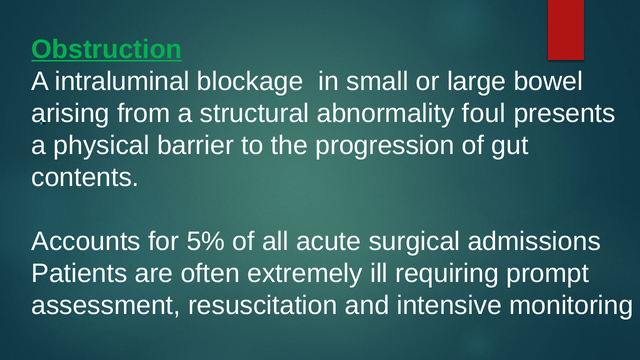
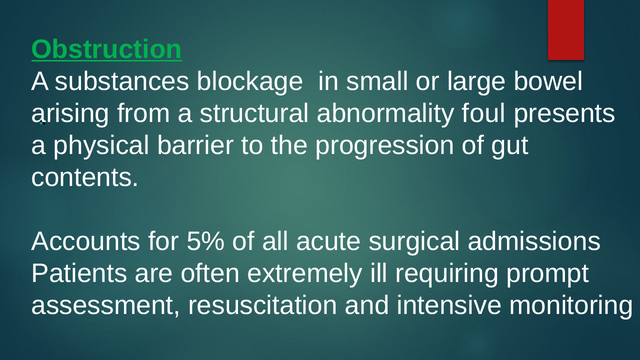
intraluminal: intraluminal -> substances
